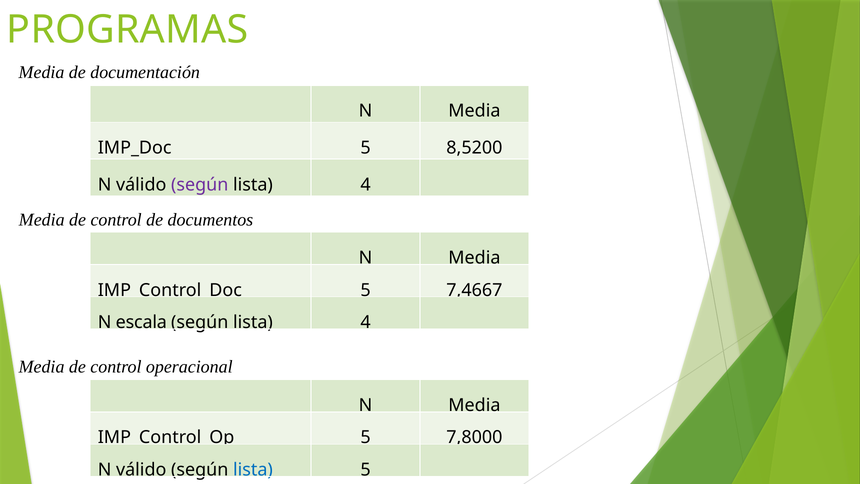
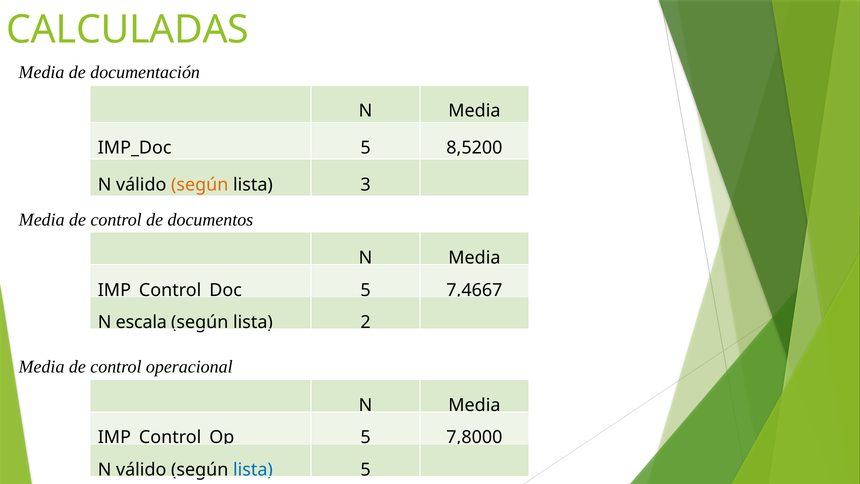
PROGRAMAS: PROGRAMAS -> CALCULADAS
según at (200, 185) colour: purple -> orange
4 at (366, 185): 4 -> 3
4 at (366, 322): 4 -> 2
